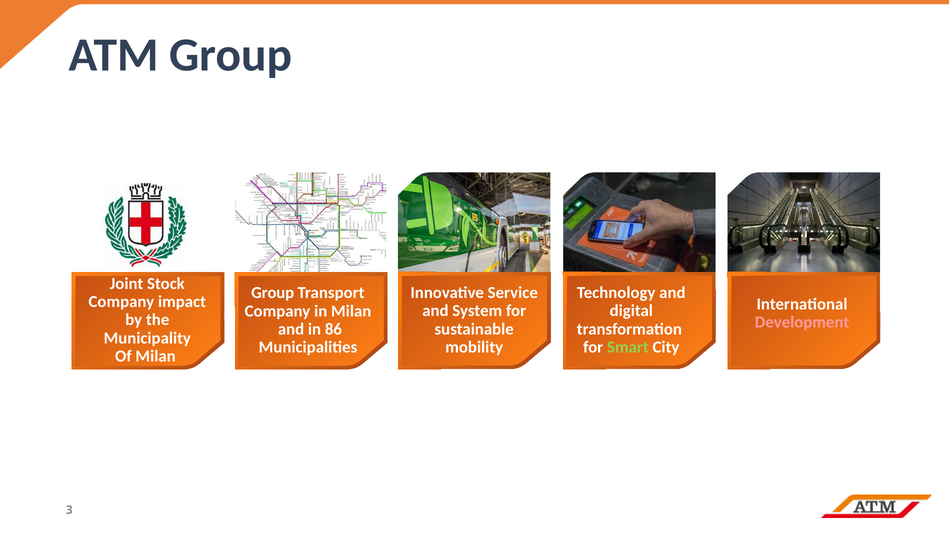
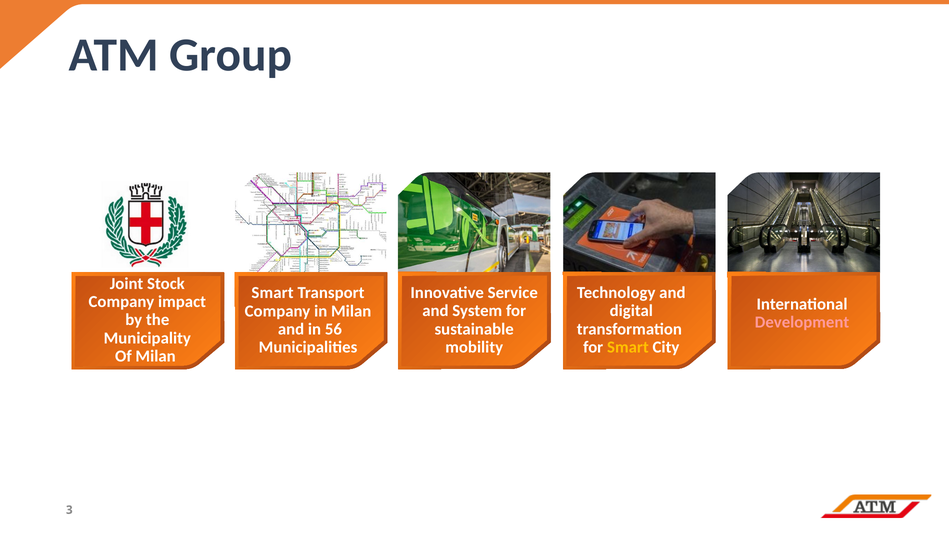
Group at (273, 293): Group -> Smart
86: 86 -> 56
Smart at (628, 347) colour: light green -> yellow
